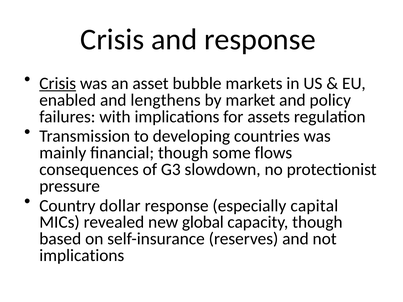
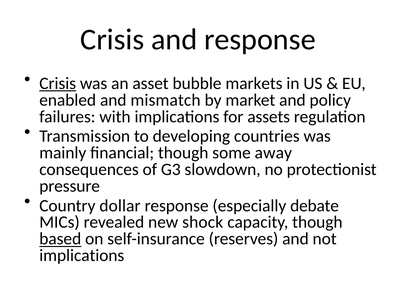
lengthens: lengthens -> mismatch
flows: flows -> away
capital: capital -> debate
global: global -> shock
based underline: none -> present
